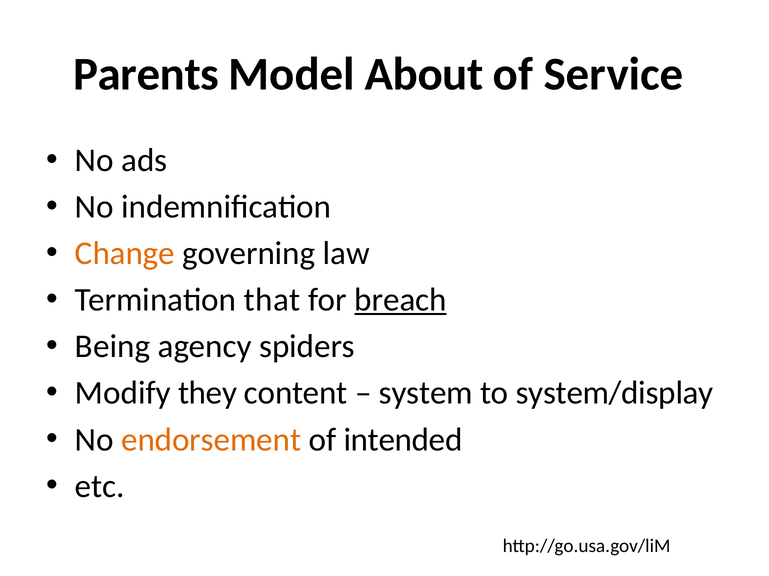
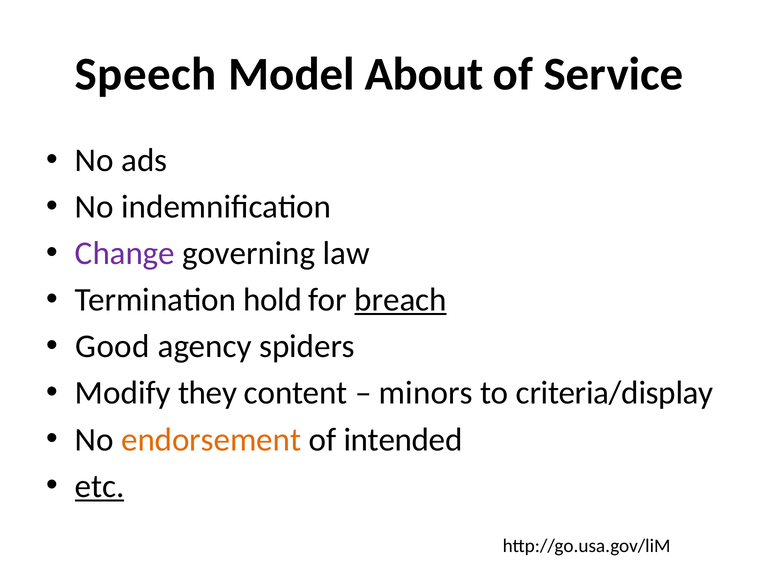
Parents: Parents -> Speech
Change colour: orange -> purple
that: that -> hold
Being: Being -> Good
system: system -> minors
system/display: system/display -> criteria/display
etc underline: none -> present
